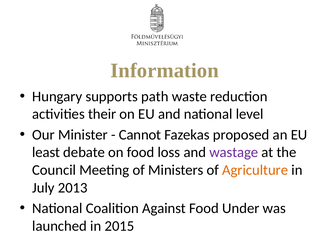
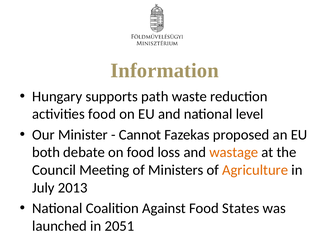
activities their: their -> food
least: least -> both
wastage colour: purple -> orange
Under: Under -> States
2015: 2015 -> 2051
